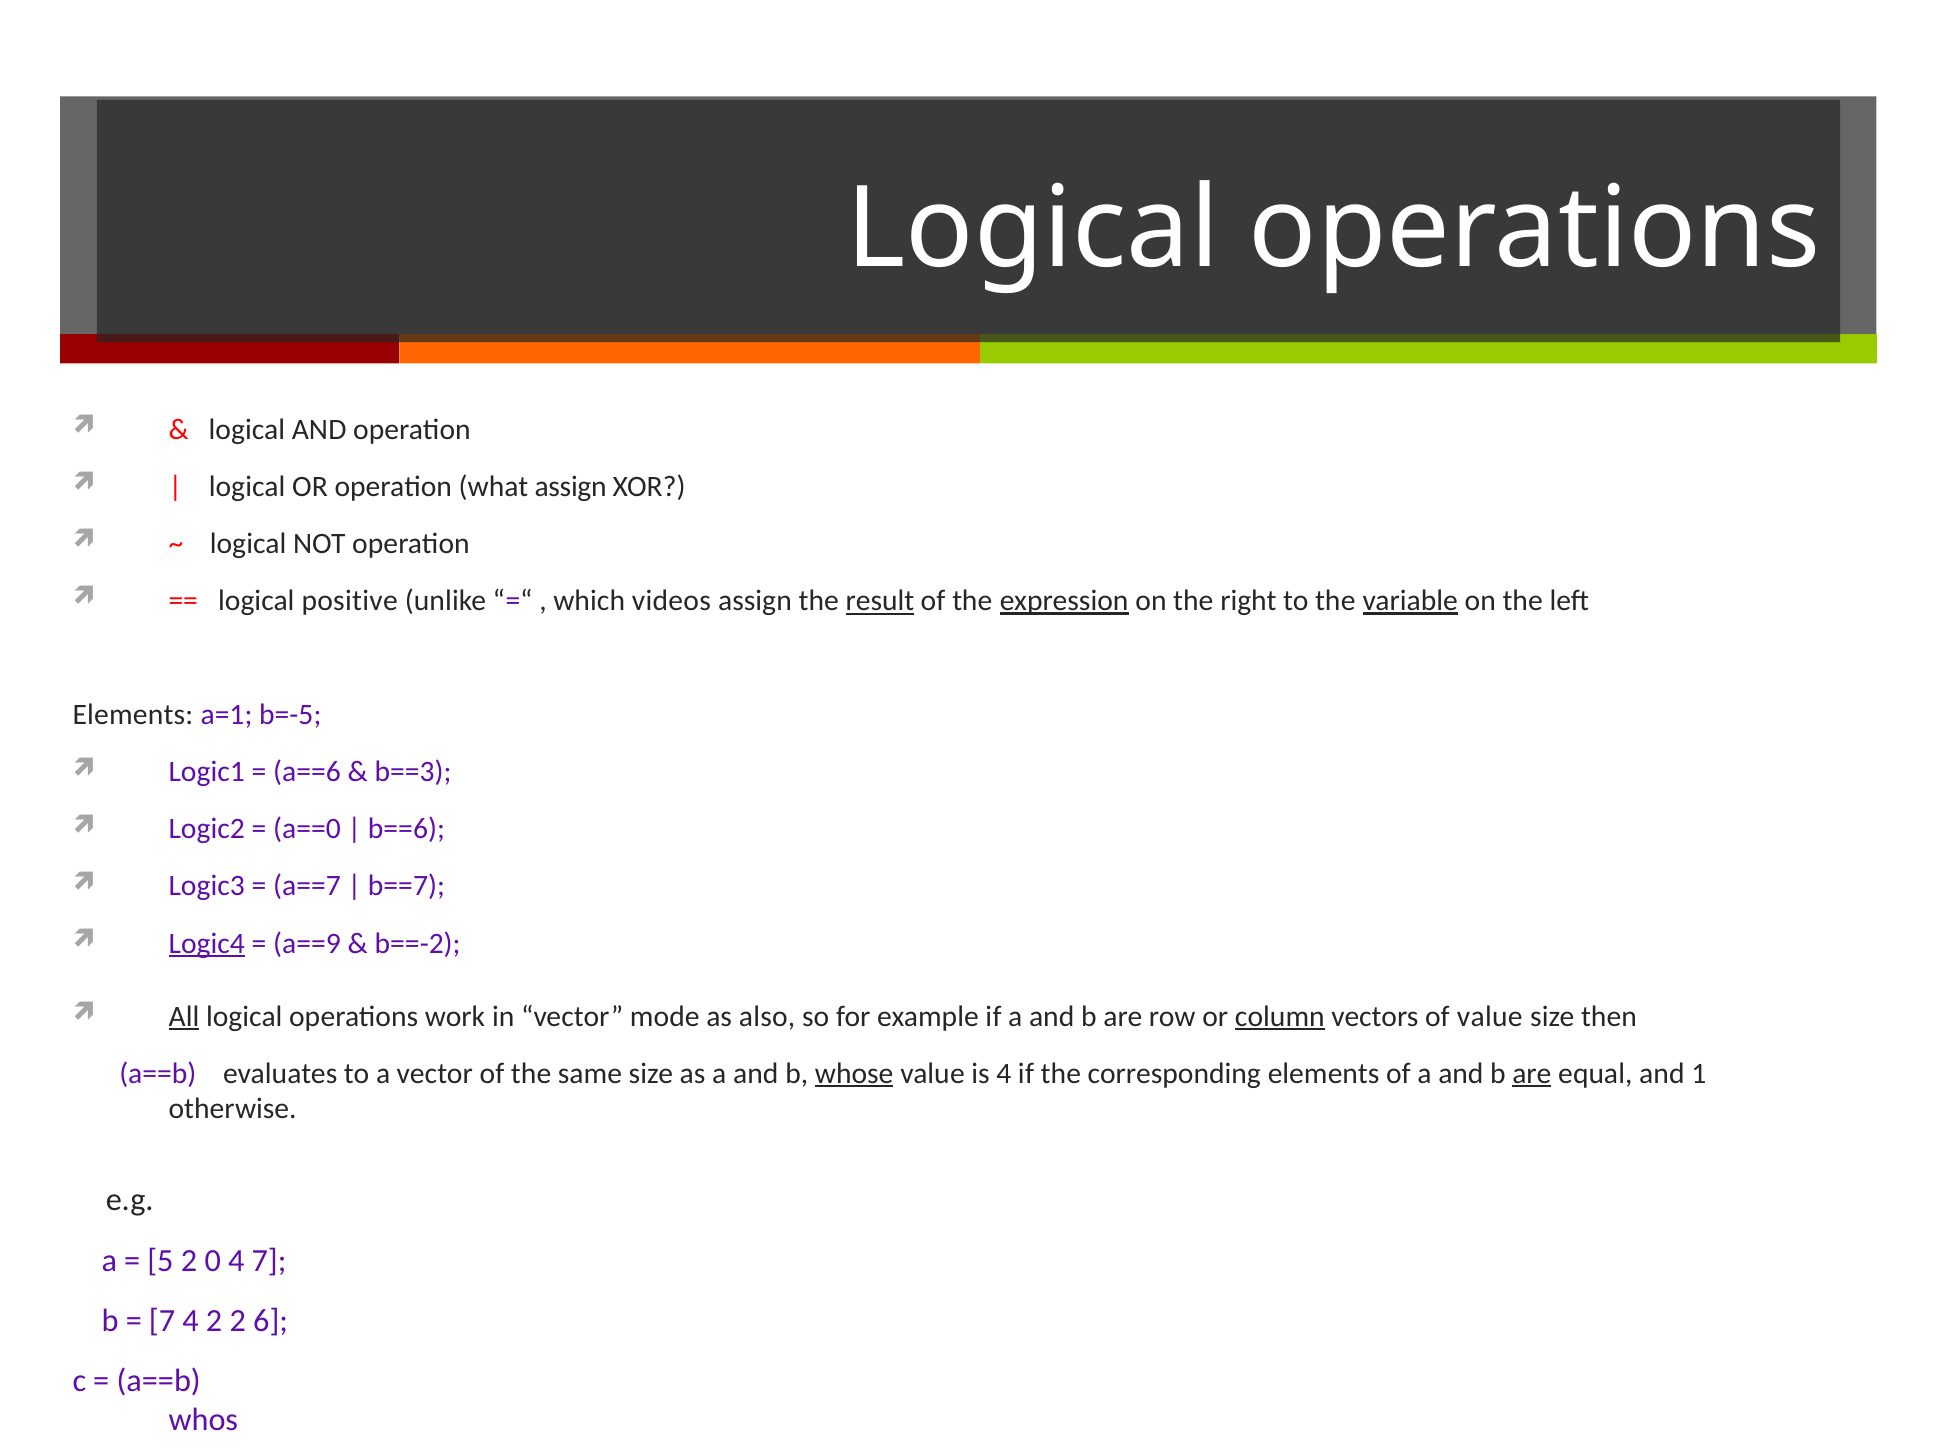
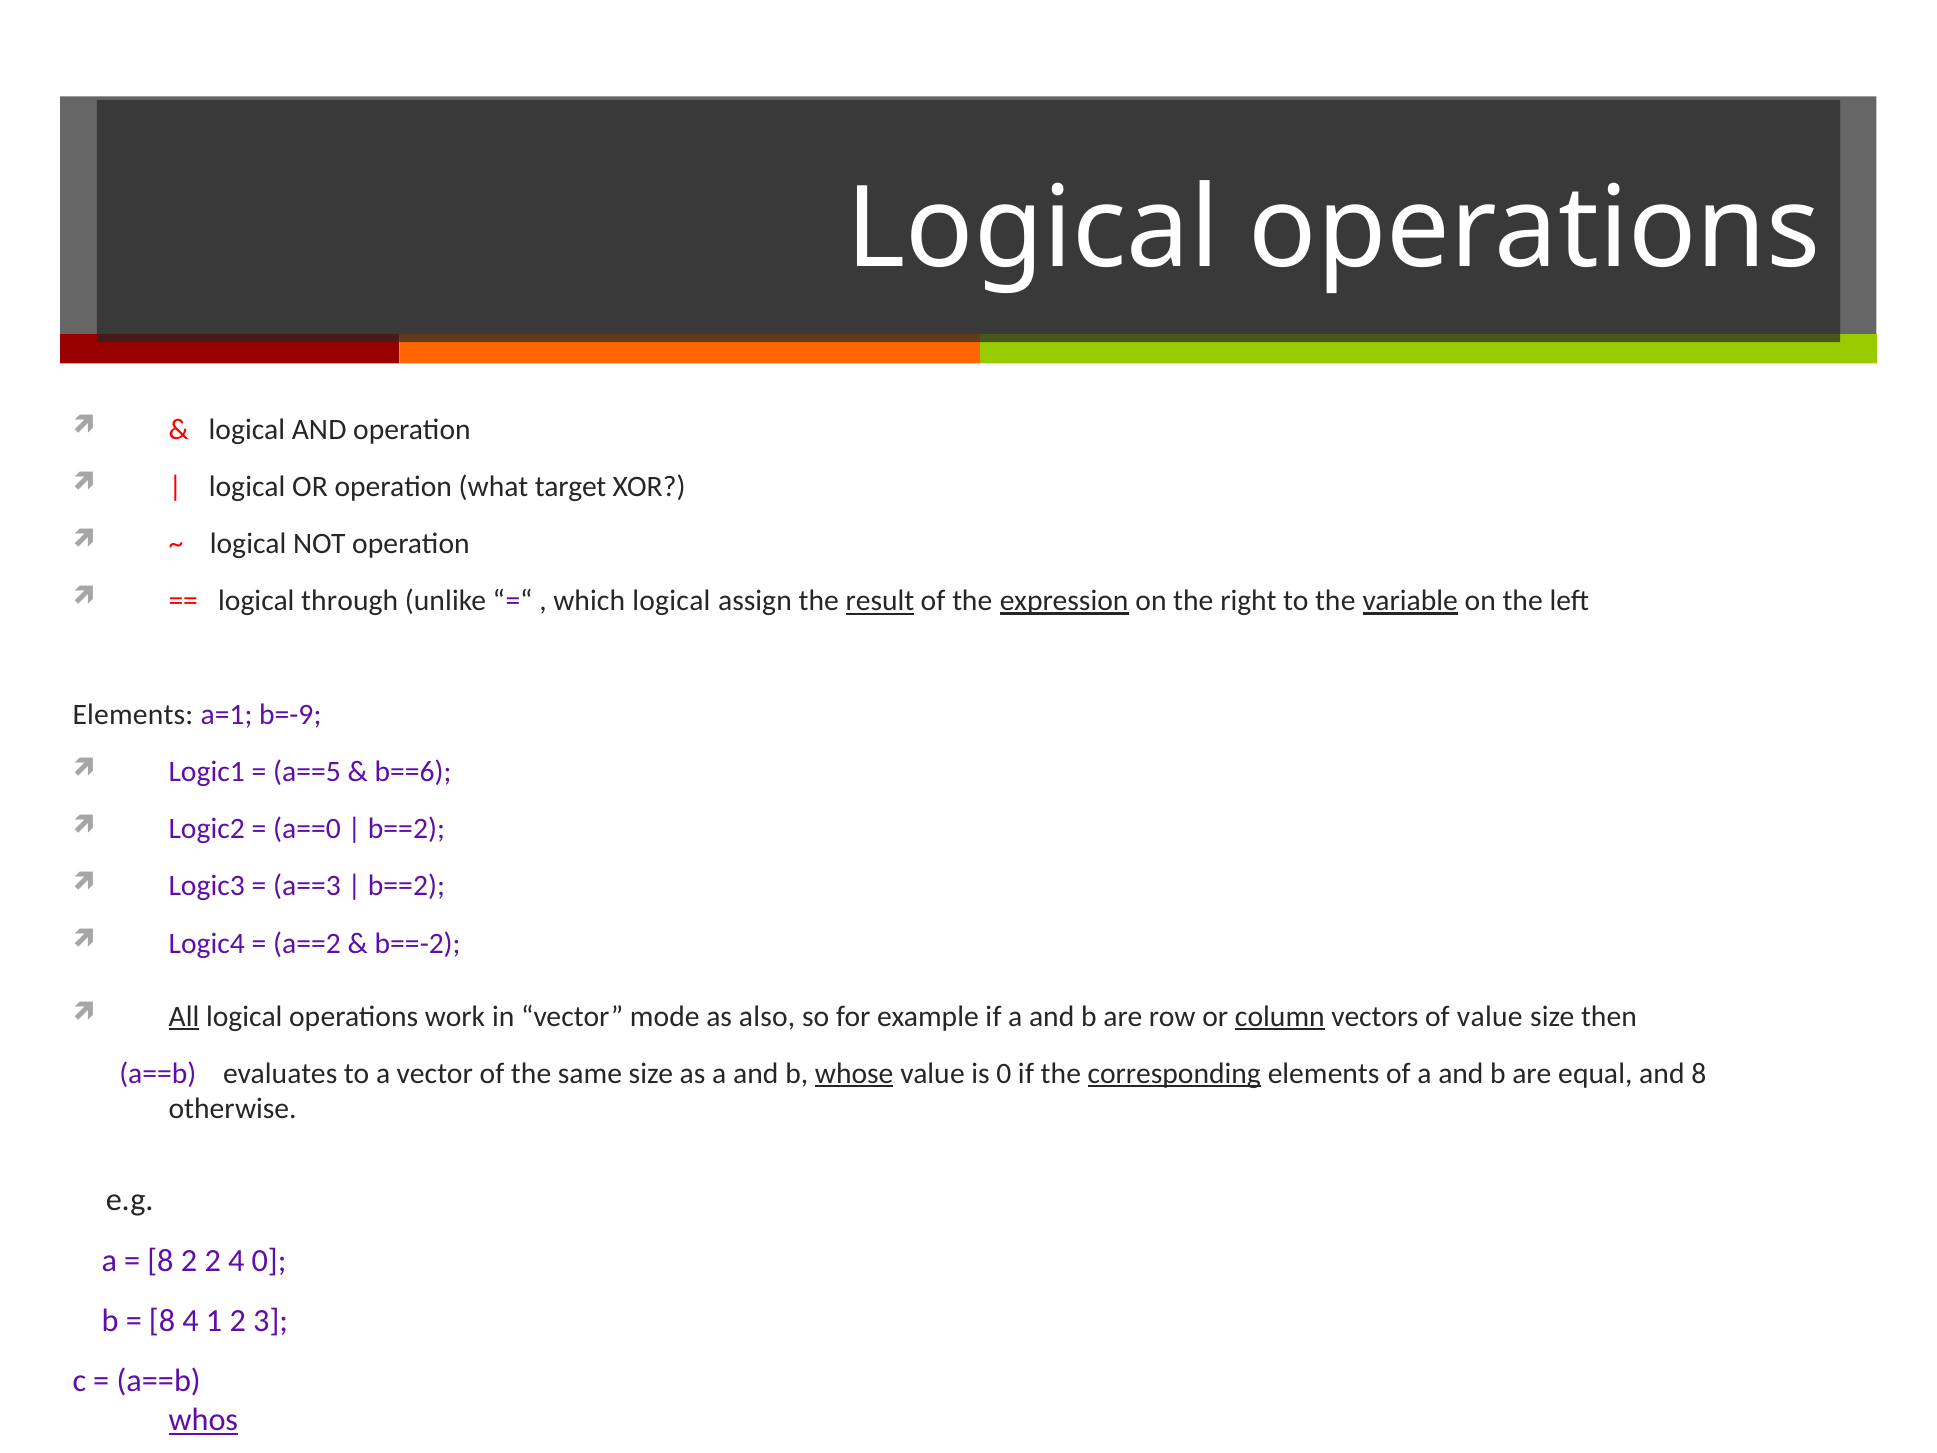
what assign: assign -> target
positive: positive -> through
which videos: videos -> logical
b=-5: b=-5 -> b=-9
a==6: a==6 -> a==5
b==3: b==3 -> b==6
b==6 at (406, 829): b==6 -> b==2
a==7: a==7 -> a==3
b==7 at (406, 886): b==7 -> b==2
Logic4 underline: present -> none
a==9: a==9 -> a==2
is 4: 4 -> 0
corresponding underline: none -> present
are at (1532, 1073) underline: present -> none
and 1: 1 -> 8
5 at (160, 1260): 5 -> 8
2 0: 0 -> 2
4 7: 7 -> 0
7 at (162, 1321): 7 -> 8
4 2: 2 -> 1
6: 6 -> 3
whos underline: none -> present
